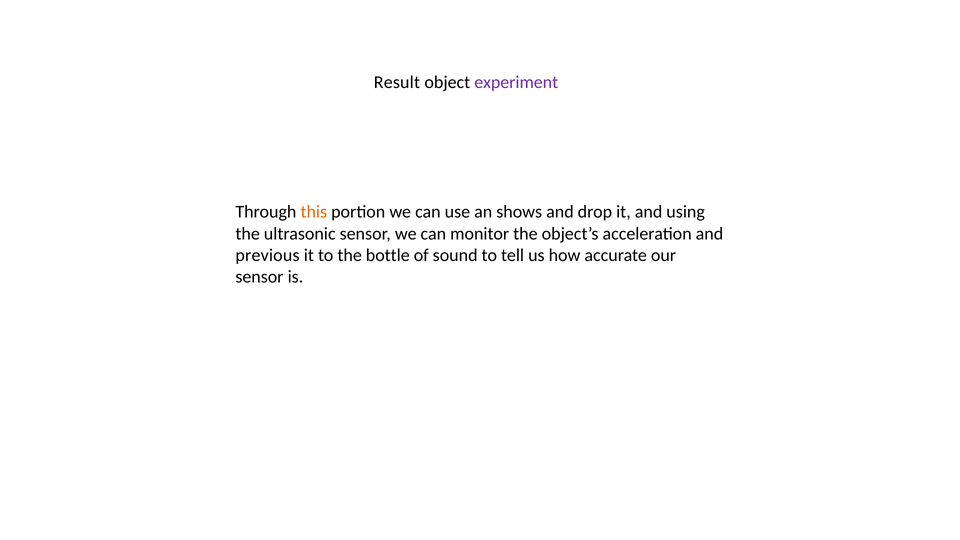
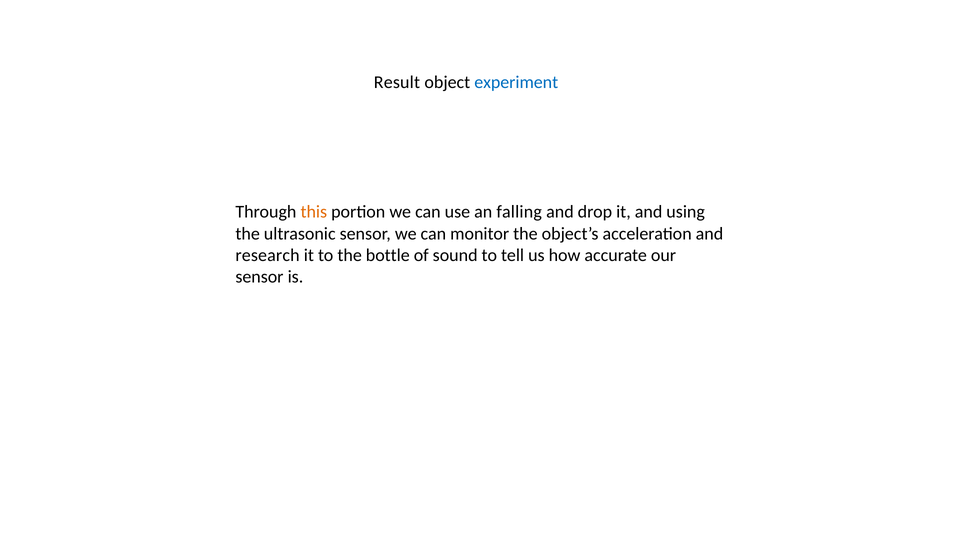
experiment colour: purple -> blue
shows: shows -> falling
previous: previous -> research
